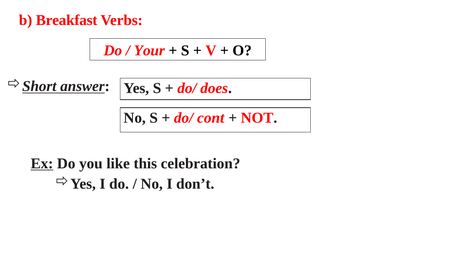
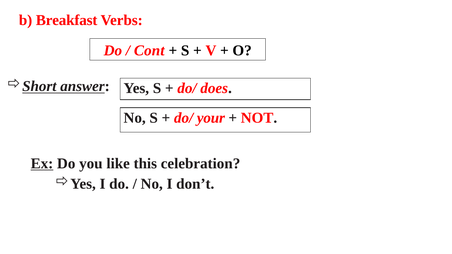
Your: Your -> Cont
cont: cont -> your
